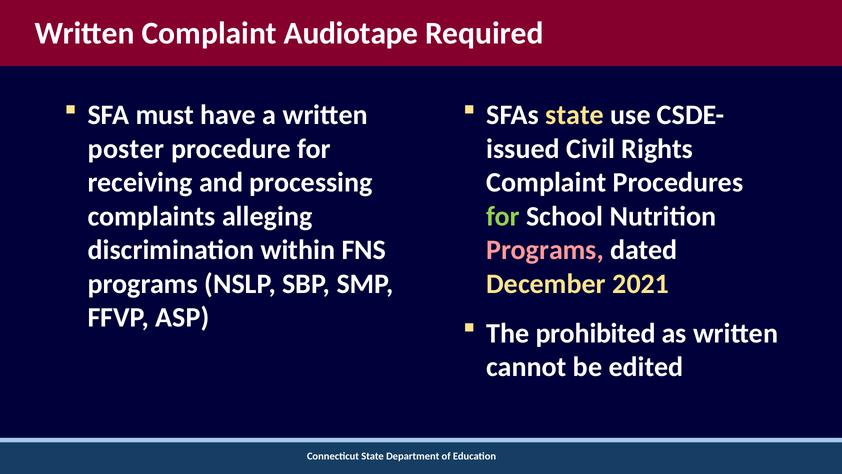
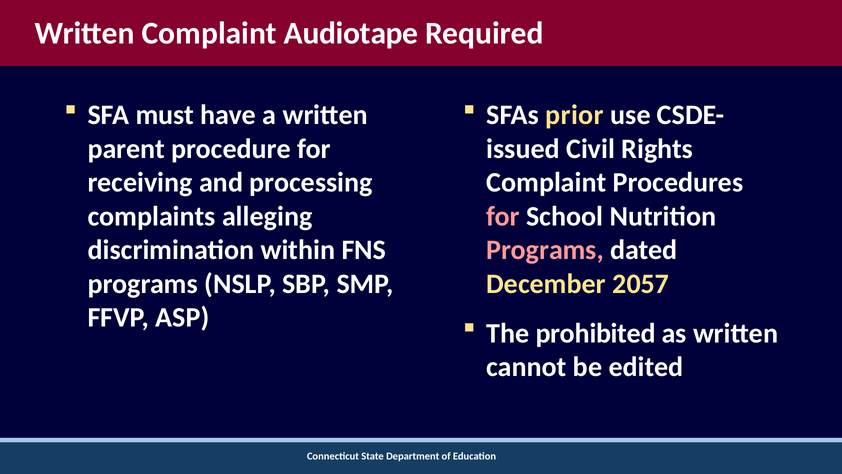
SFAs state: state -> prior
poster: poster -> parent
for at (503, 216) colour: light green -> pink
2021: 2021 -> 2057
